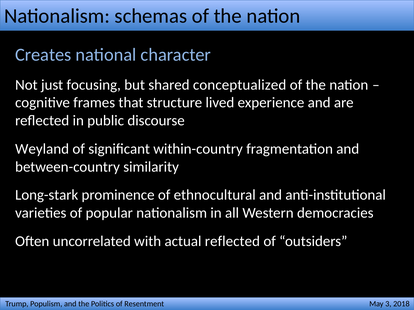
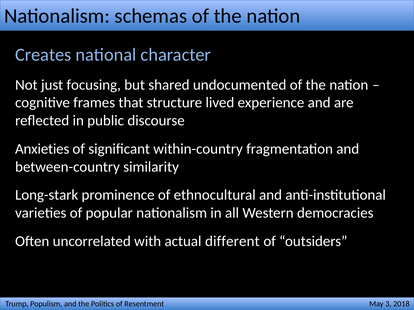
conceptualized: conceptualized -> undocumented
Weyland: Weyland -> Anxieties
actual reflected: reflected -> different
